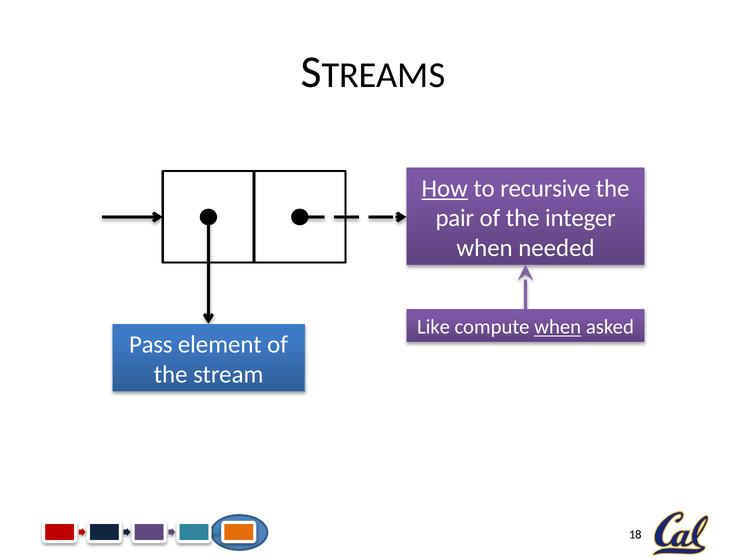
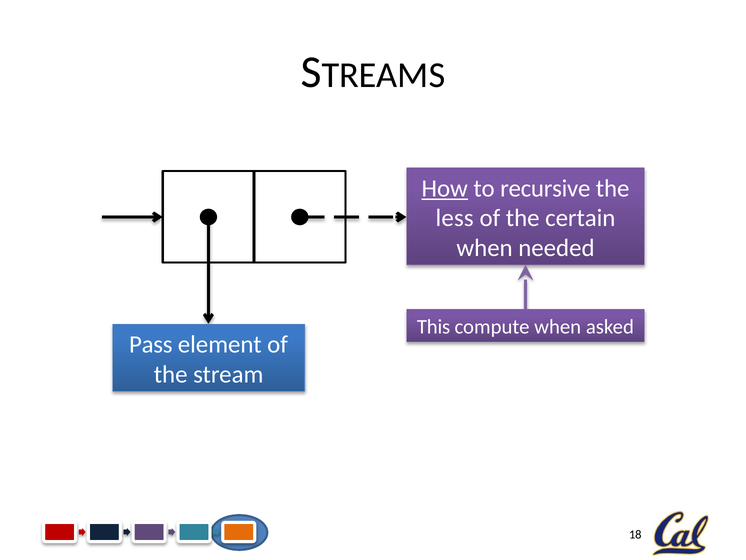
pair: pair -> less
integer: integer -> certain
Like: Like -> This
when at (558, 327) underline: present -> none
